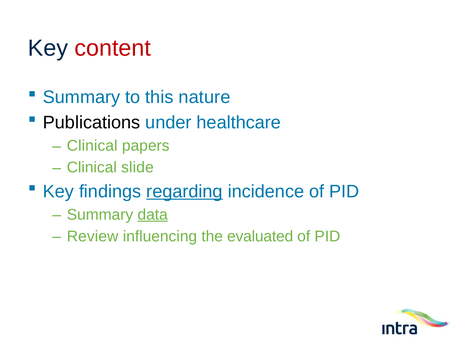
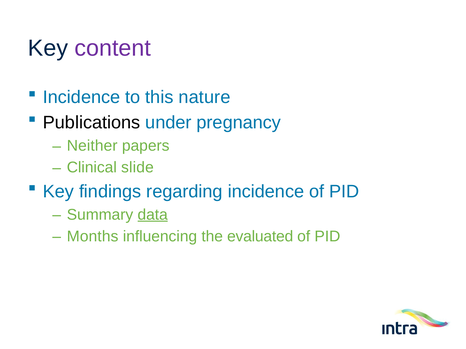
content colour: red -> purple
Summary at (82, 97): Summary -> Incidence
healthcare: healthcare -> pregnancy
Clinical at (92, 146): Clinical -> Neither
regarding underline: present -> none
Review: Review -> Months
